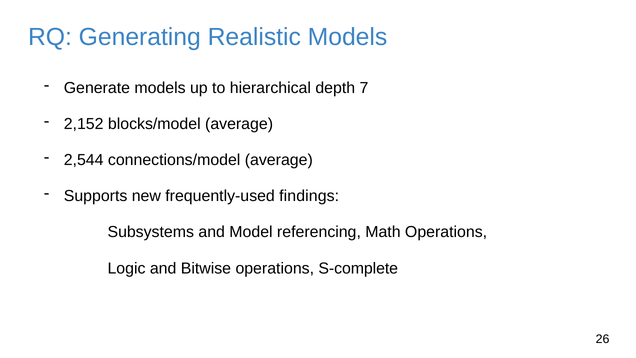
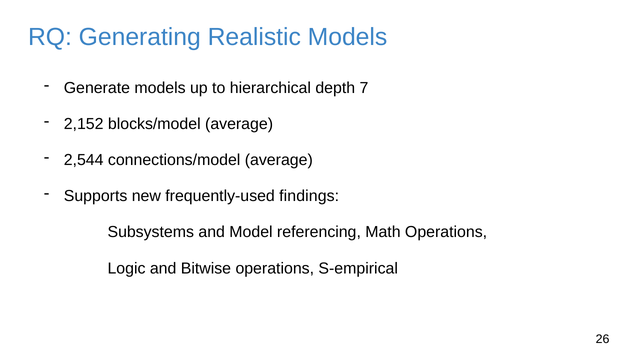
S-complete: S-complete -> S-empirical
